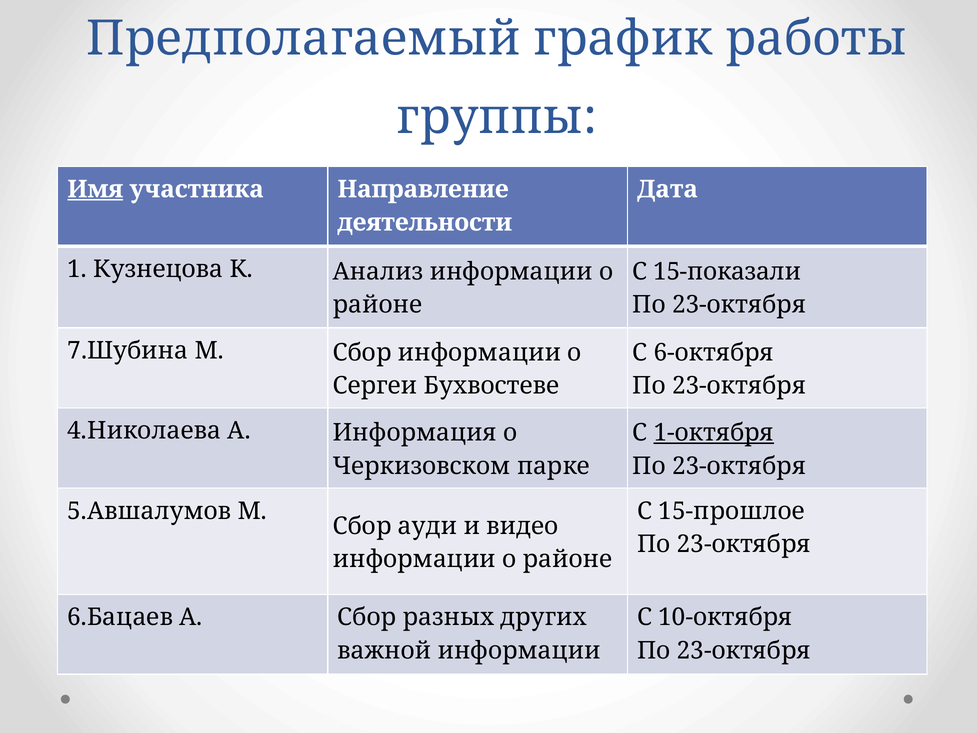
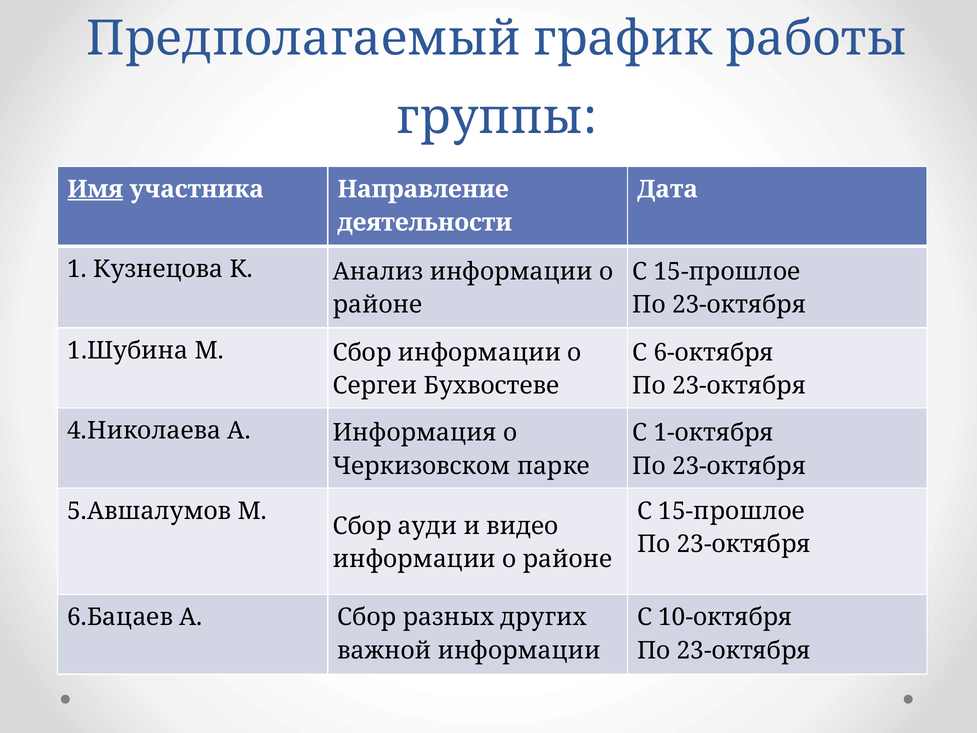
15-показали at (727, 272): 15-показали -> 15-прошлое
7.Шубина: 7.Шубина -> 1.Шубина
1-октября underline: present -> none
